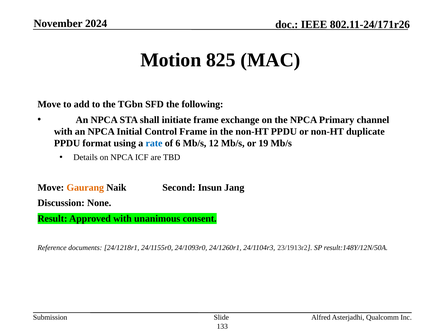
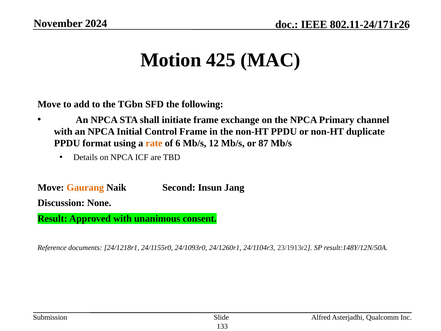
825: 825 -> 425
rate colour: blue -> orange
19: 19 -> 87
